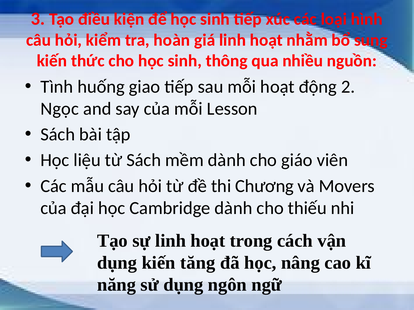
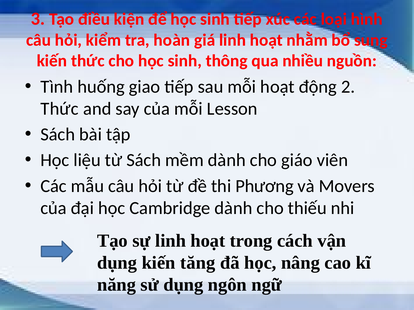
Ngọc at (60, 109): Ngọc -> Thức
Chương: Chương -> Phương
